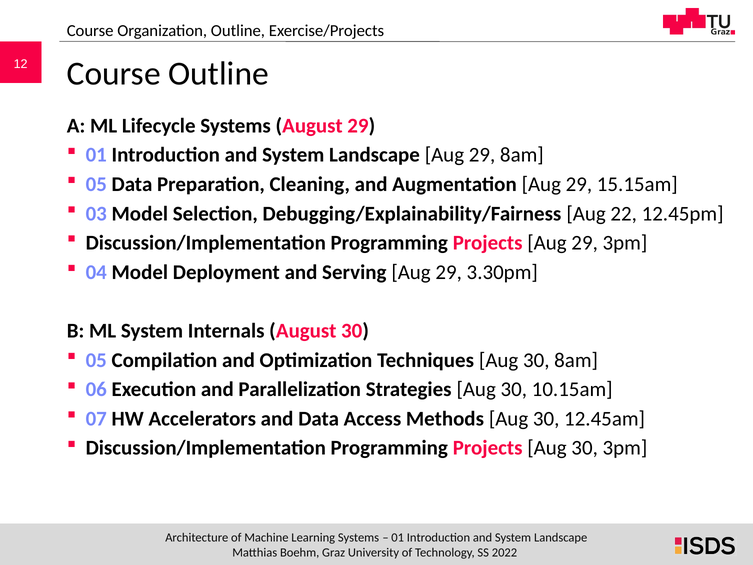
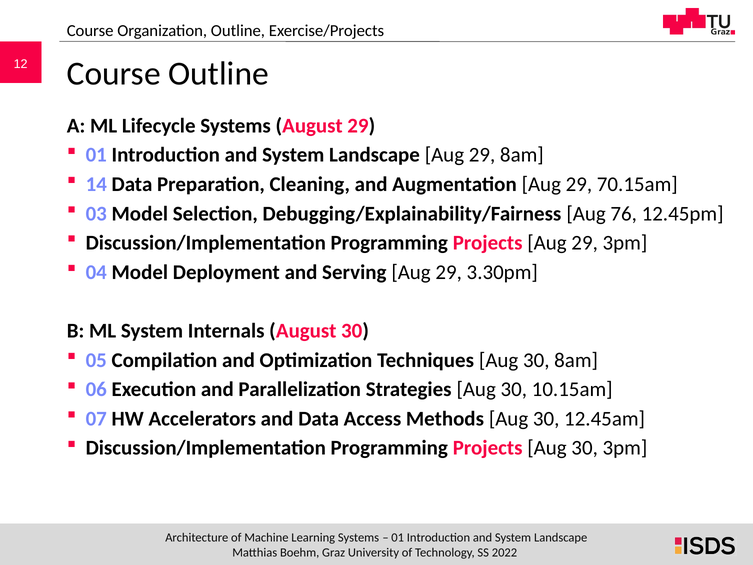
05 at (96, 184): 05 -> 14
15.15am: 15.15am -> 70.15am
22: 22 -> 76
